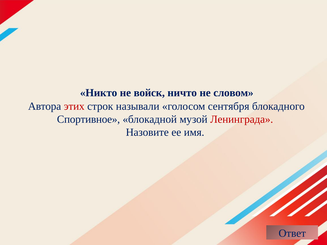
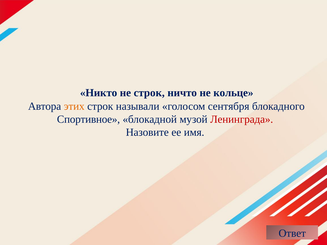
не войск: войск -> строк
словом: словом -> кольце
этих colour: red -> orange
